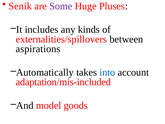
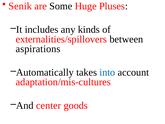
Some colour: purple -> black
adaptation/mis-included: adaptation/mis-included -> adaptation/mis-cultures
model: model -> center
